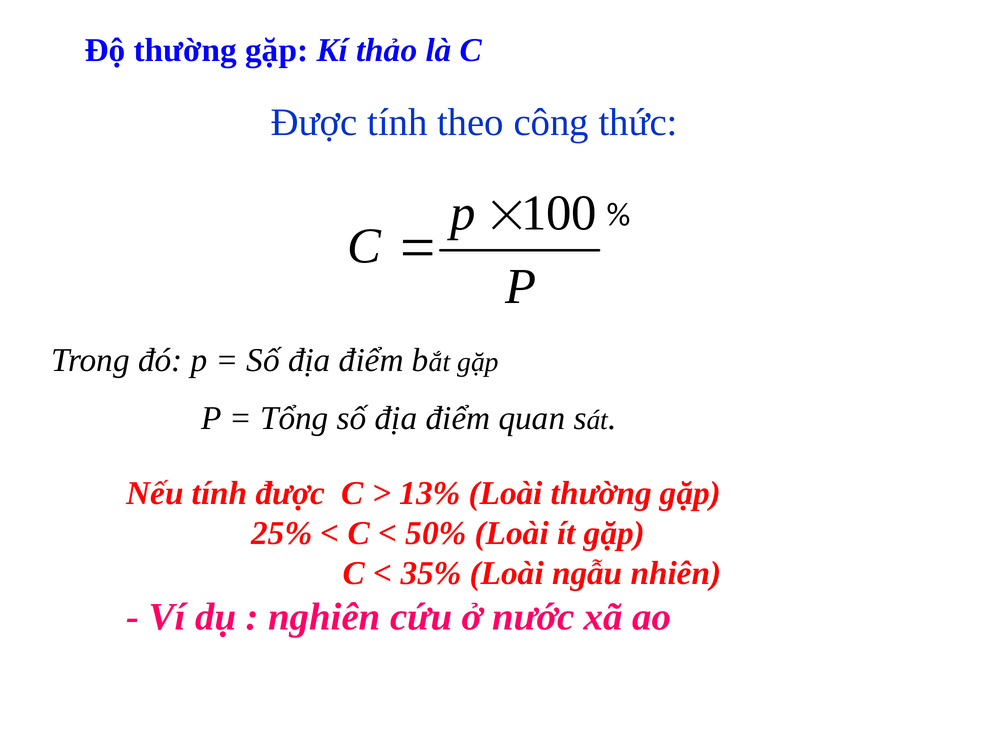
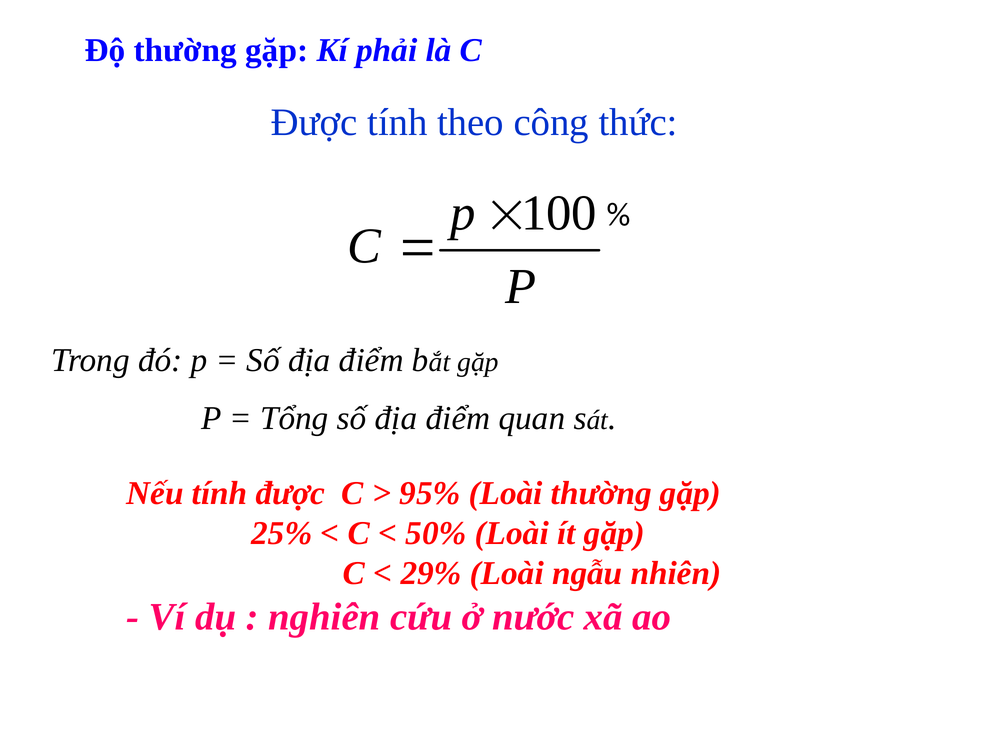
thảo: thảo -> phải
13%: 13% -> 95%
35%: 35% -> 29%
